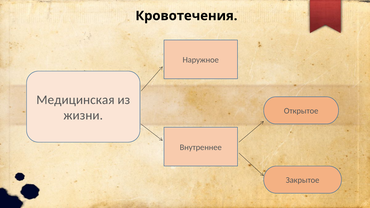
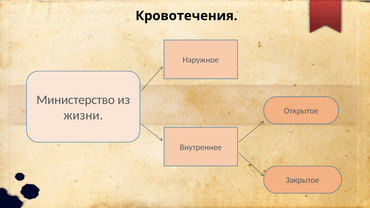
Медицинская: Медицинская -> Министерство
